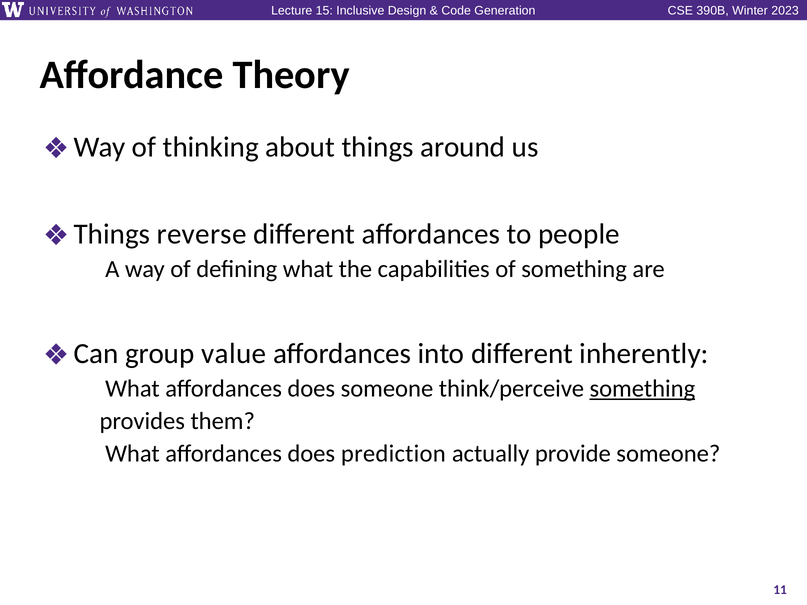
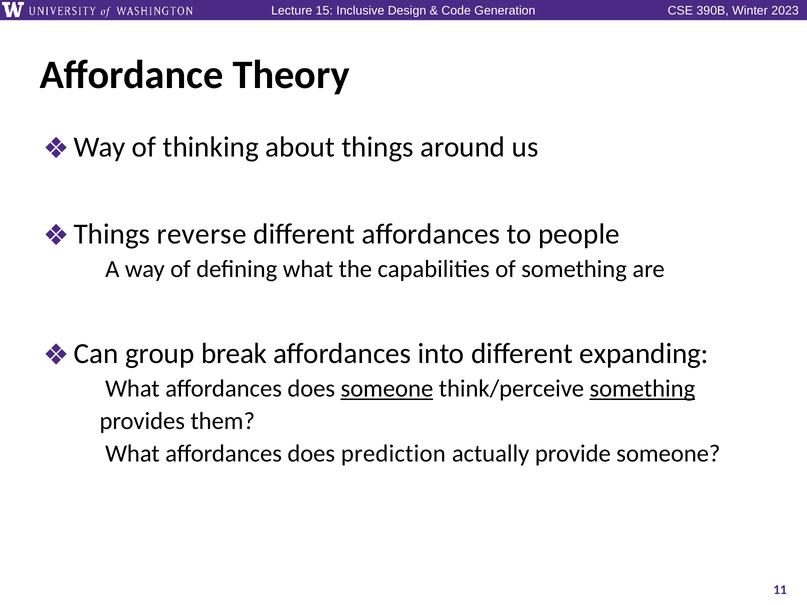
value: value -> break
inherently: inherently -> expanding
someone at (387, 389) underline: none -> present
